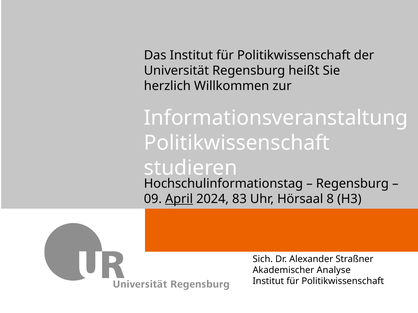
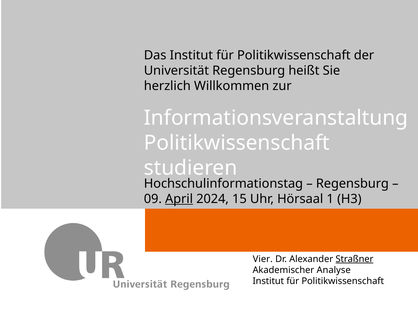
83: 83 -> 15
8: 8 -> 1
Sich: Sich -> Vier
Straßner underline: none -> present
